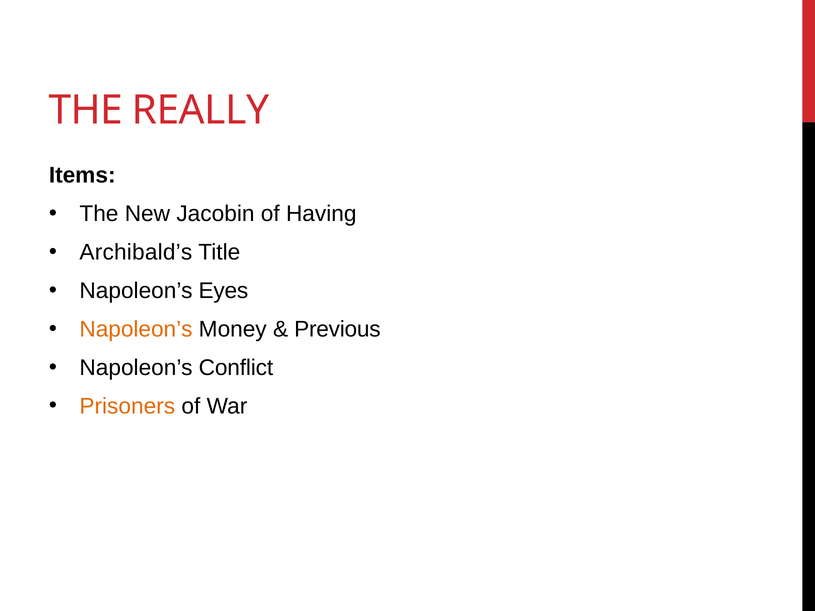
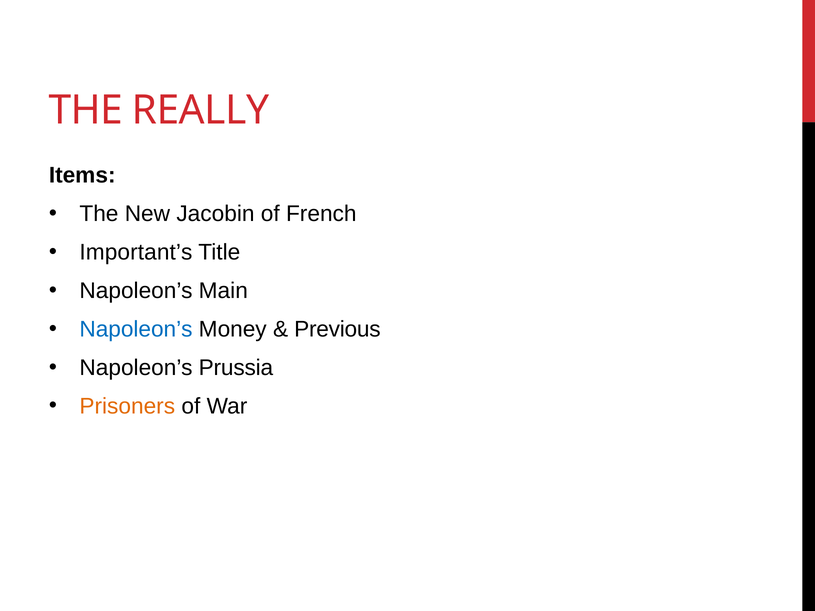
Having: Having -> French
Archibald’s: Archibald’s -> Important’s
Eyes: Eyes -> Main
Napoleon’s at (136, 329) colour: orange -> blue
Conflict: Conflict -> Prussia
